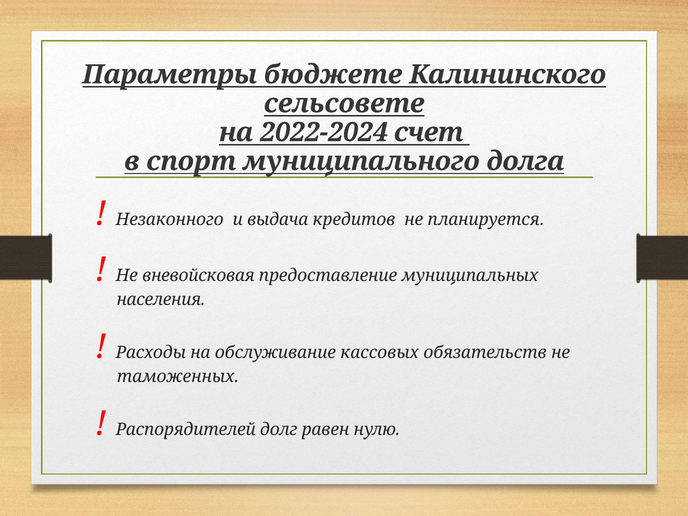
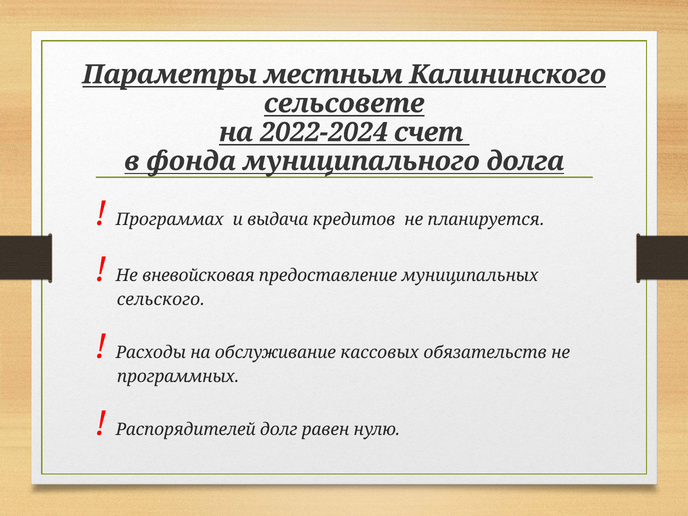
бюджете: бюджете -> местным
спорт: спорт -> фонда
Незаконного: Незаконного -> Программах
населения: населения -> сельского
таможенных: таможенных -> программных
